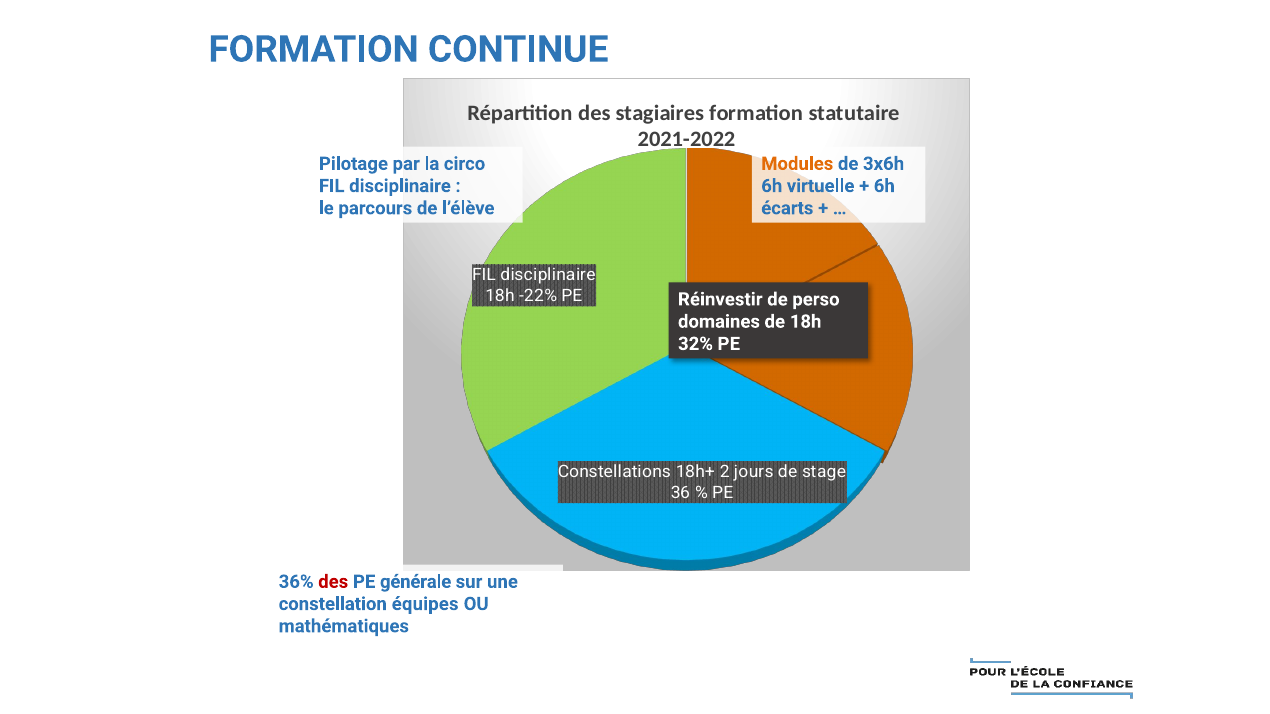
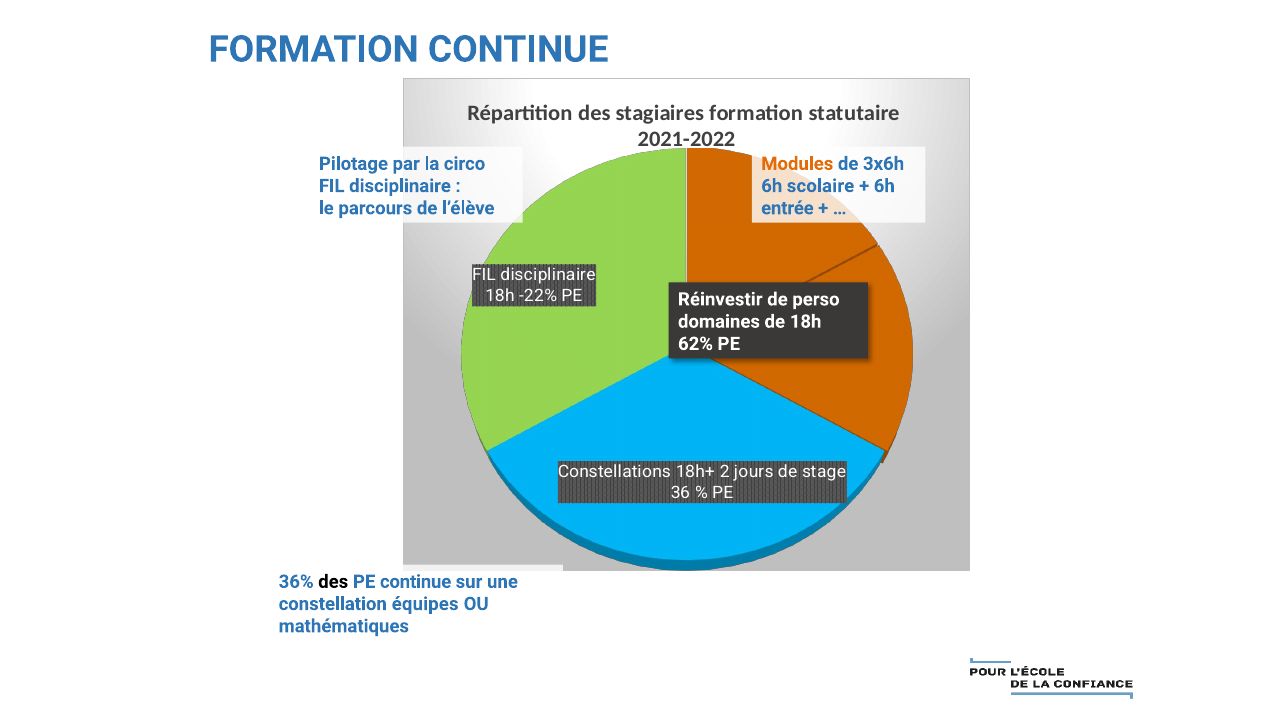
virtuelle: virtuelle -> scolaire
écarts: écarts -> entrée
32%: 32% -> 62%
des at (333, 582) colour: red -> black
PE générale: générale -> continue
